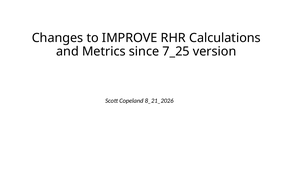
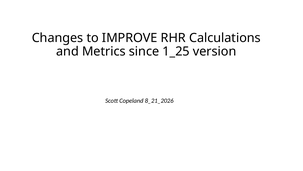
7_25: 7_25 -> 1_25
